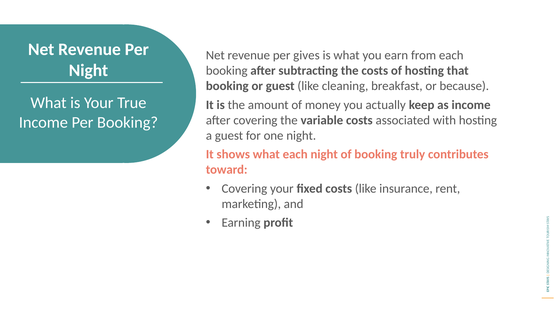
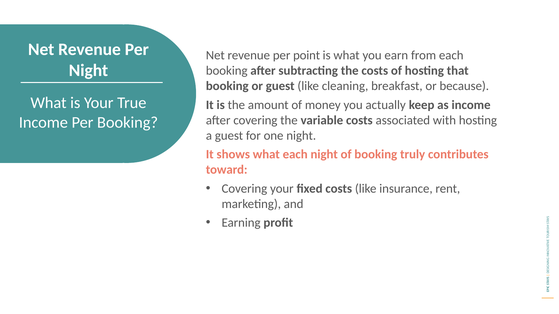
gives: gives -> point
